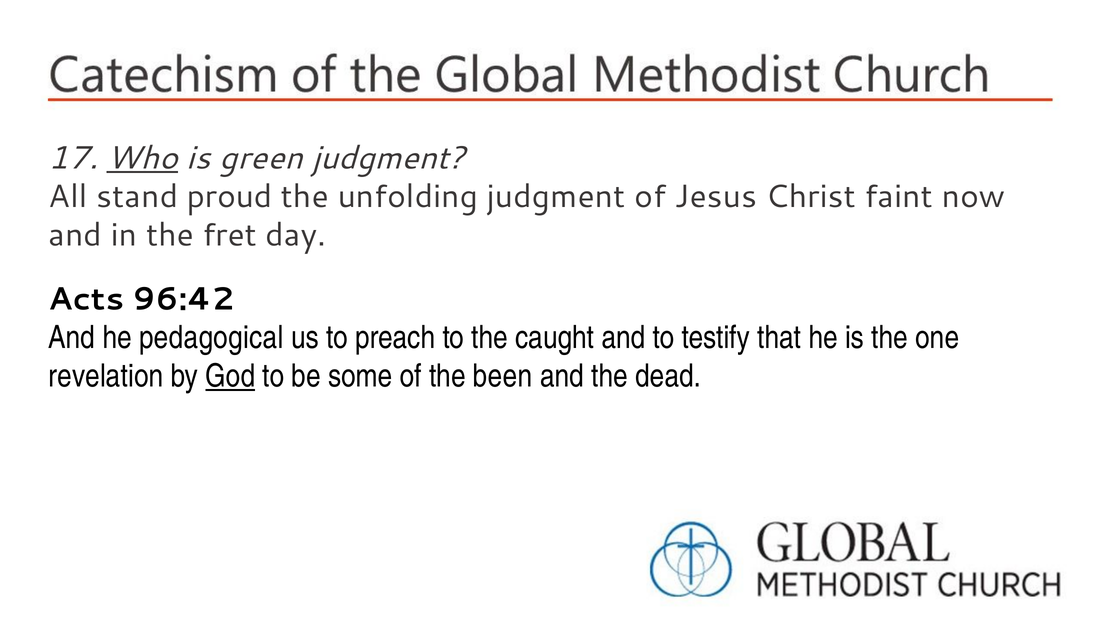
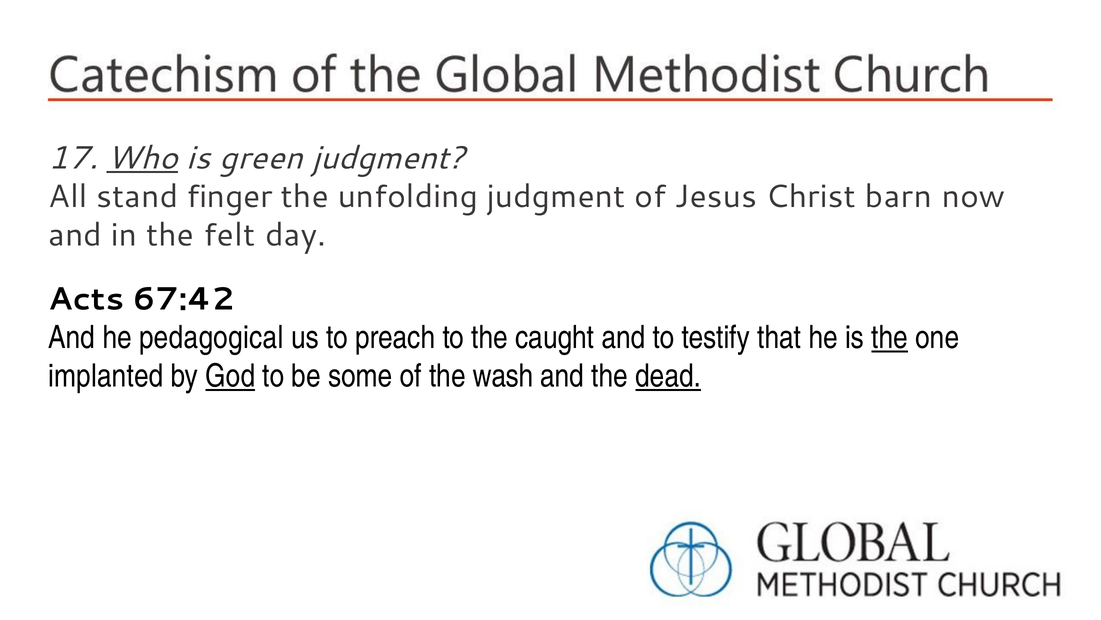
proud: proud -> finger
faint: faint -> barn
fret: fret -> felt
96:42: 96:42 -> 67:42
the at (890, 337) underline: none -> present
revelation: revelation -> implanted
been: been -> wash
dead underline: none -> present
